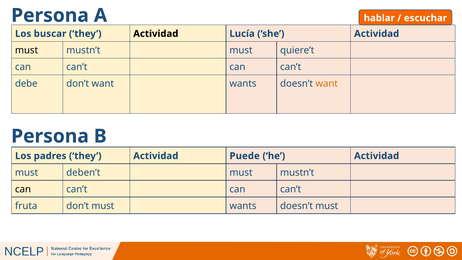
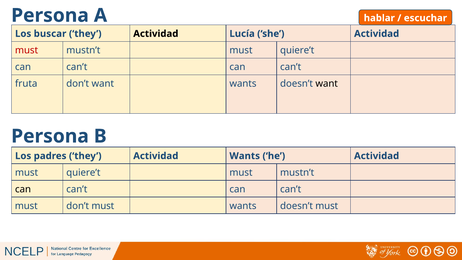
must at (27, 50) colour: black -> red
debe: debe -> fruta
want at (327, 84) colour: orange -> black
Actividad Puede: Puede -> Wants
deben’t at (83, 172): deben’t -> quiere’t
fruta at (26, 206): fruta -> must
